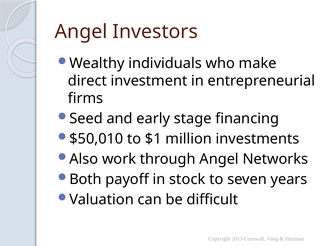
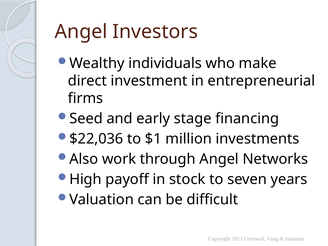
$50,010: $50,010 -> $22,036
Both: Both -> High
